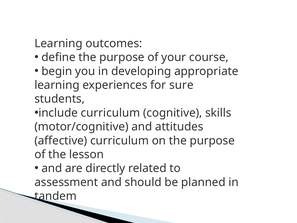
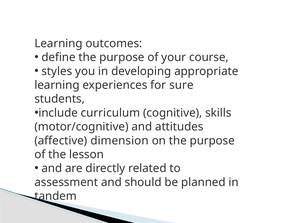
begin: begin -> styles
affective curriculum: curriculum -> dimension
